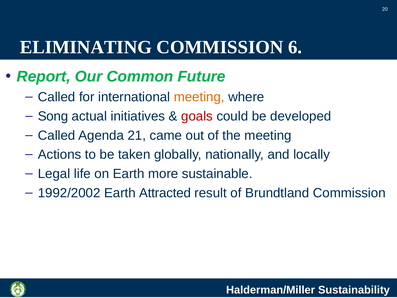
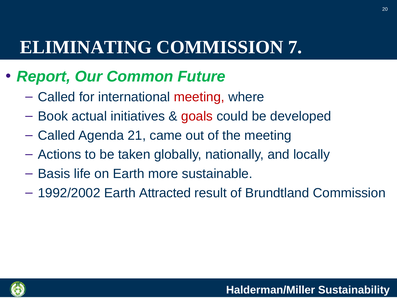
6: 6 -> 7
meeting at (199, 97) colour: orange -> red
Song: Song -> Book
Legal: Legal -> Basis
